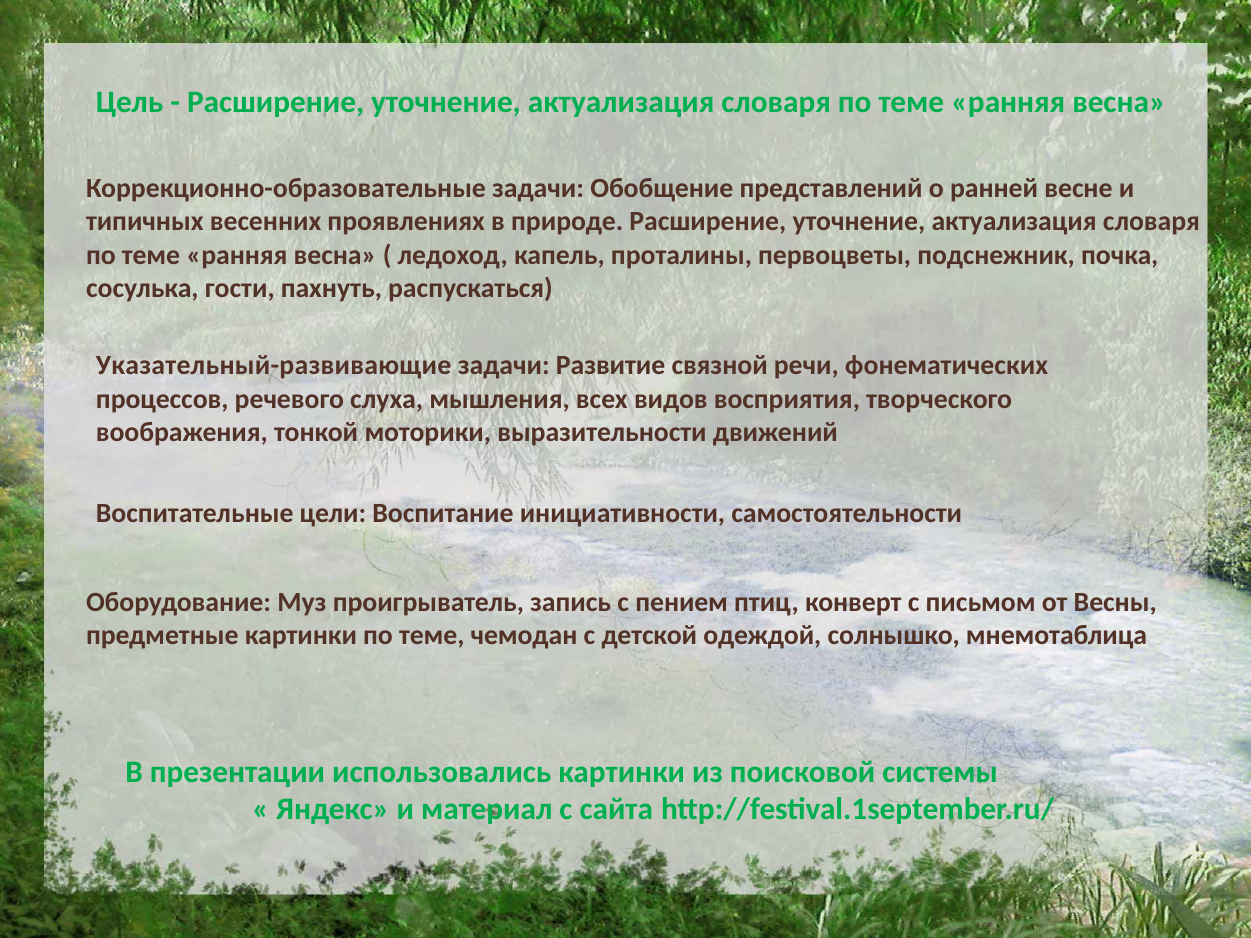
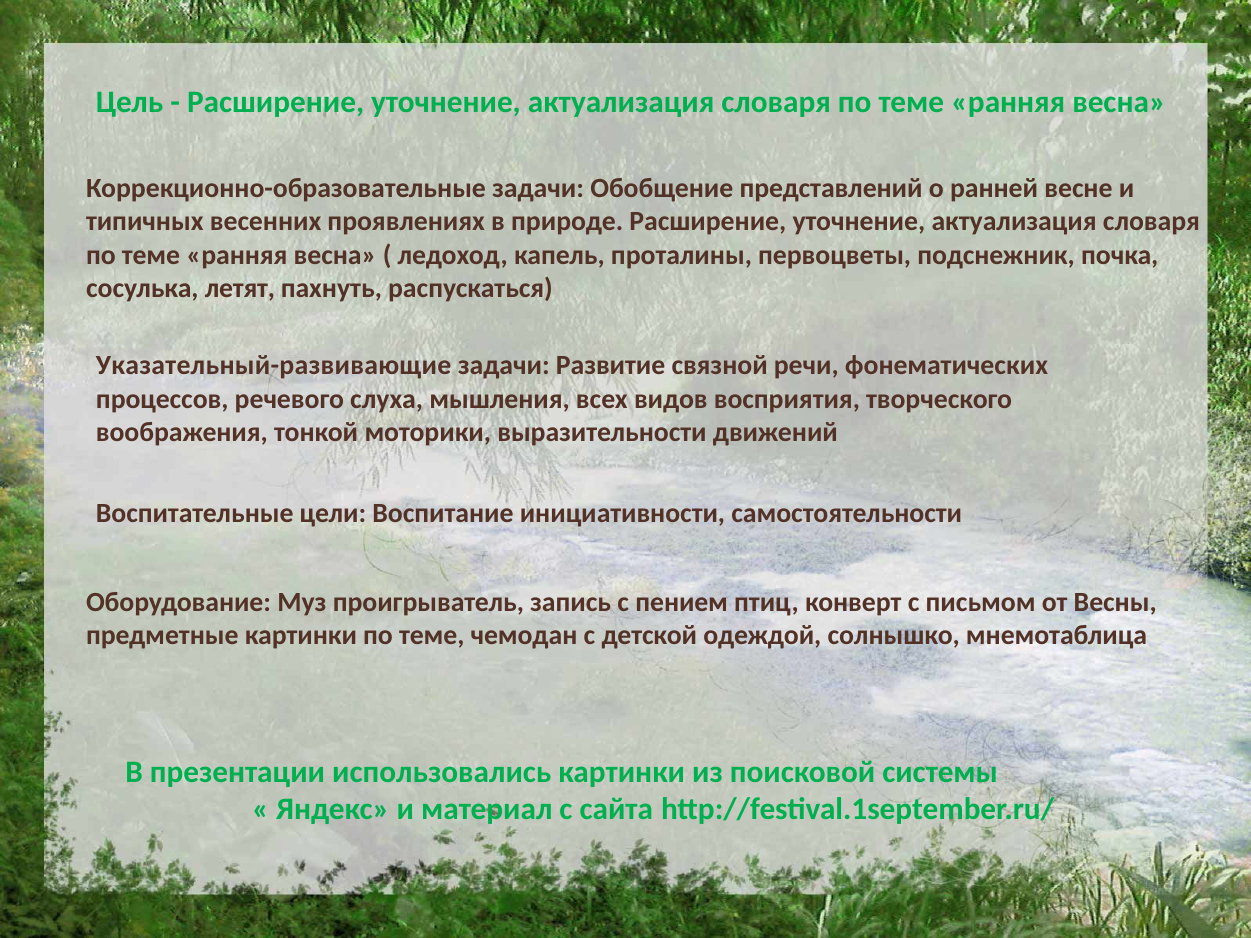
гости: гости -> летят
